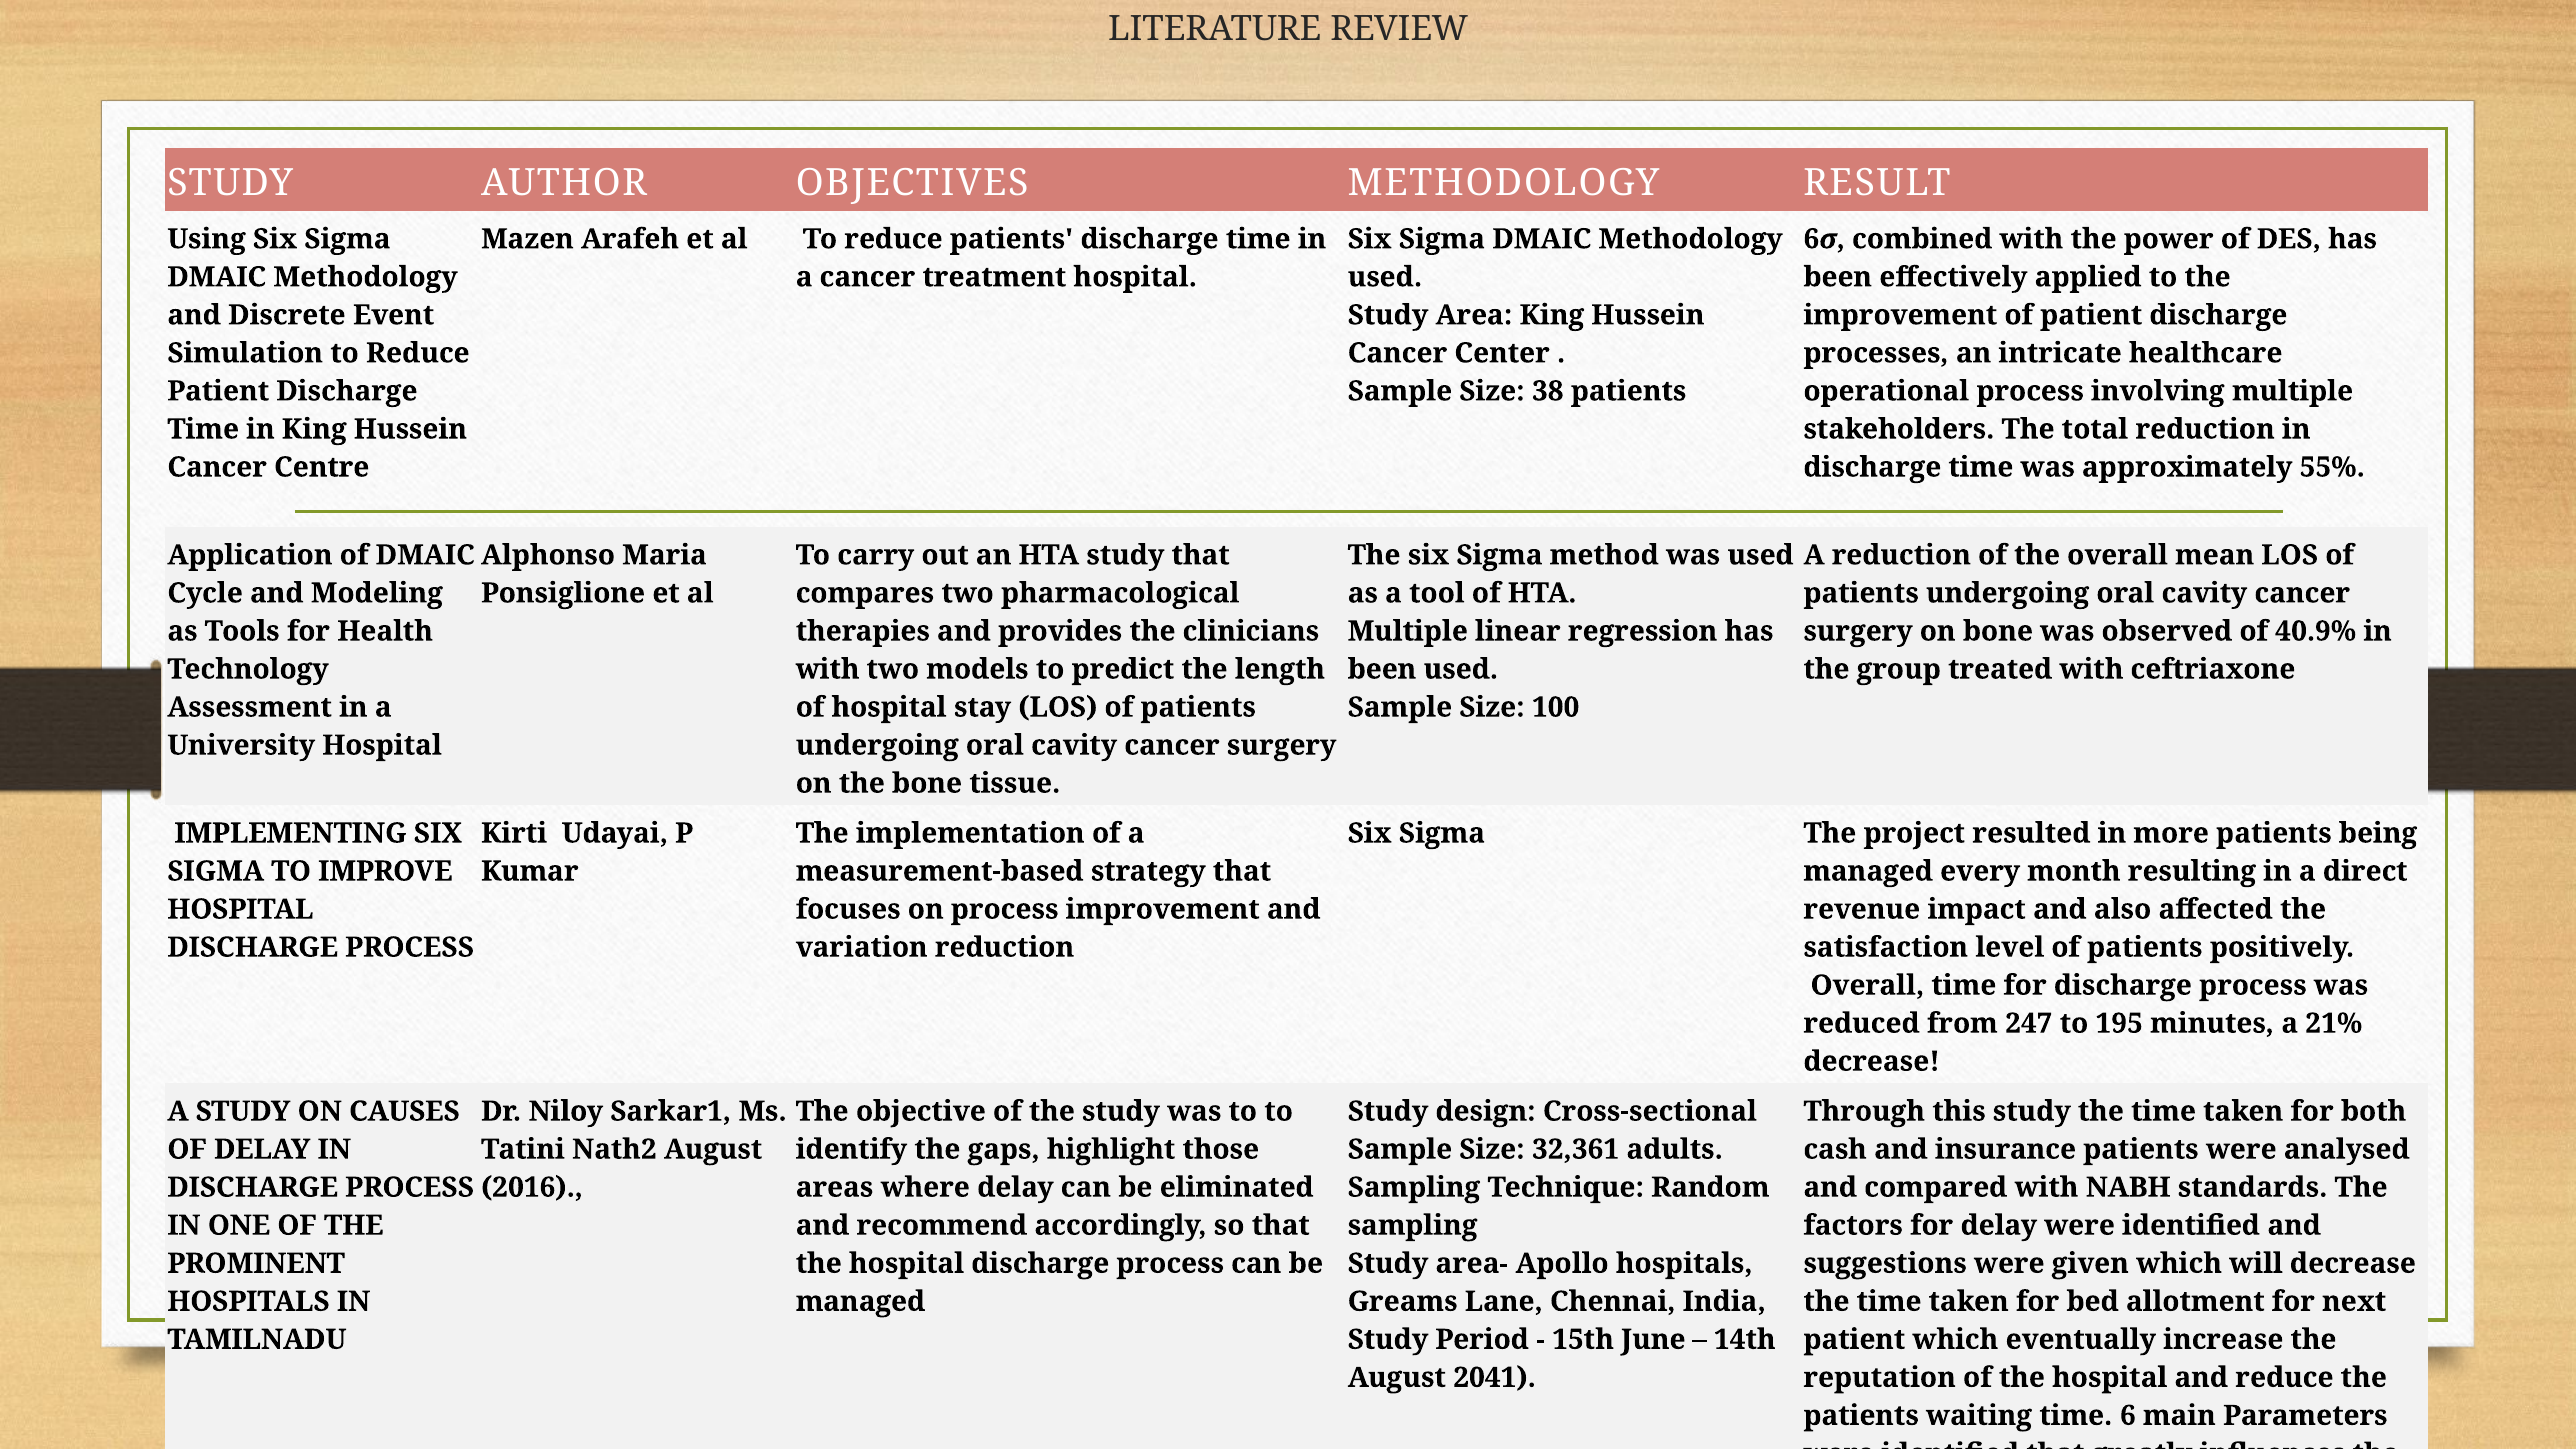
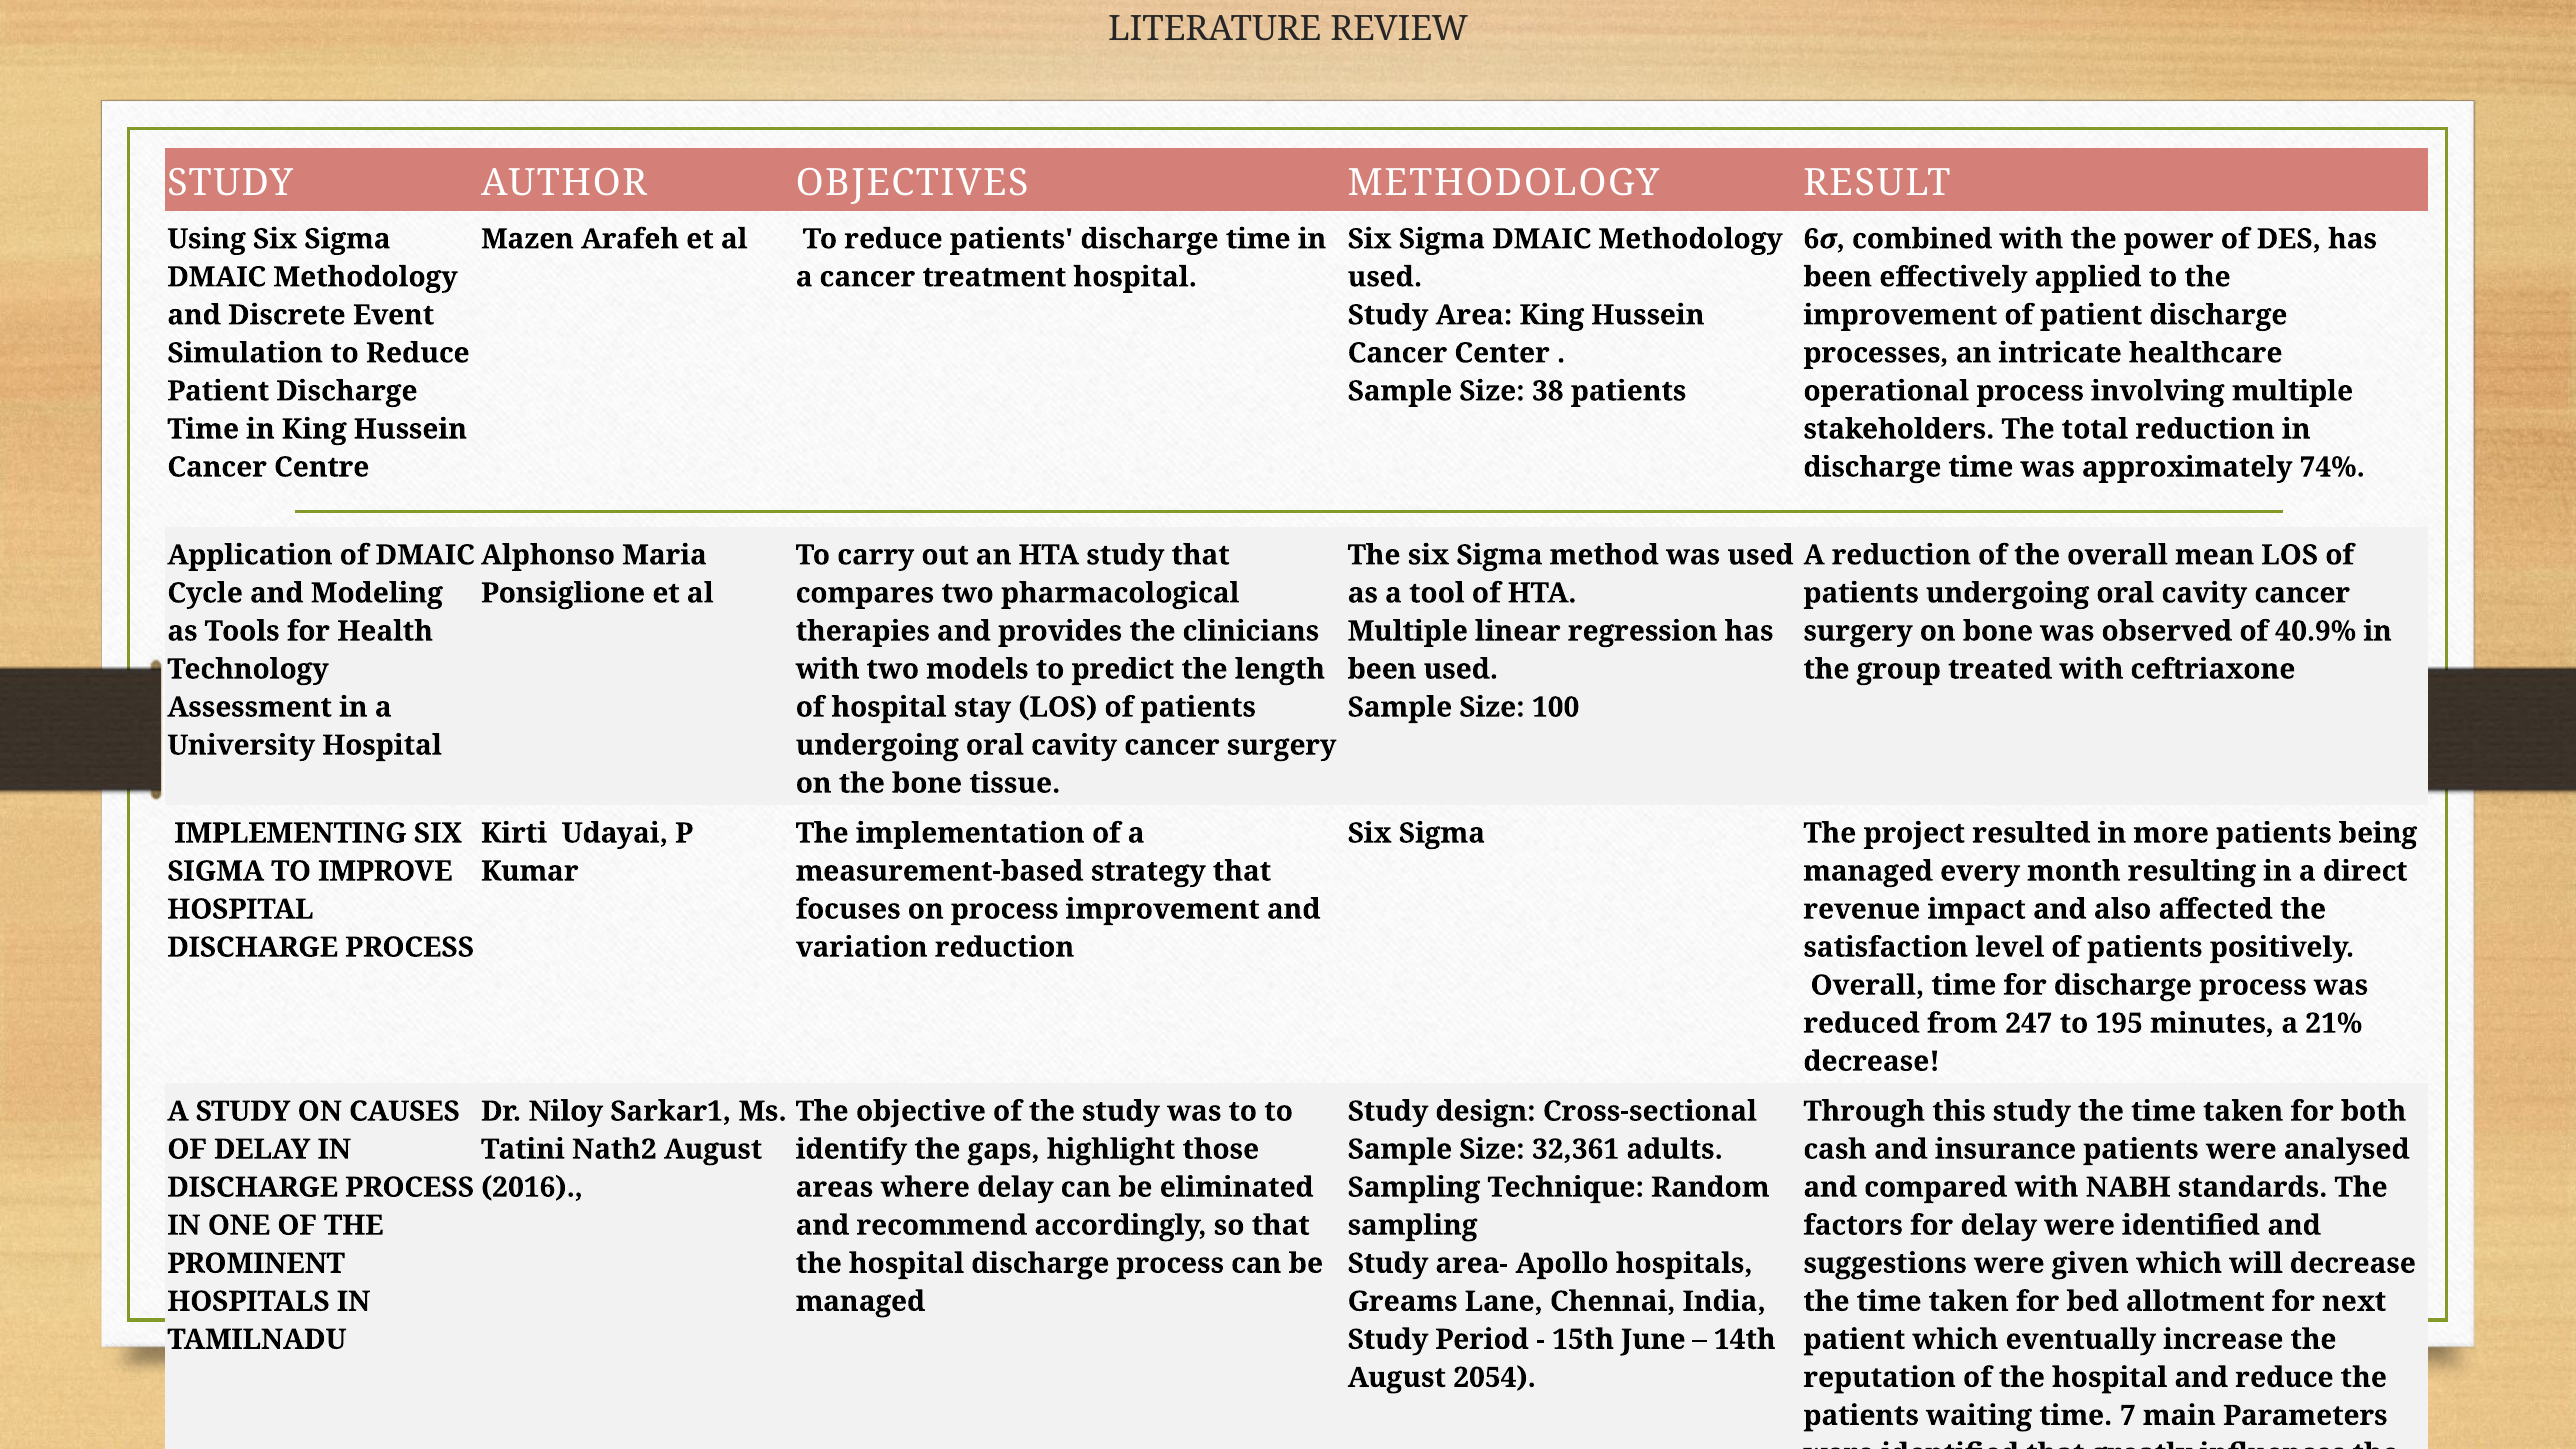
55%: 55% -> 74%
2041: 2041 -> 2054
6: 6 -> 7
